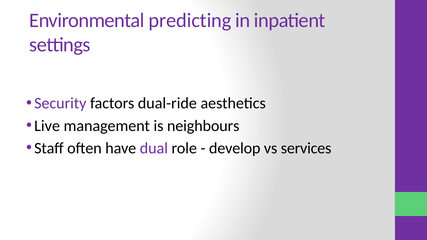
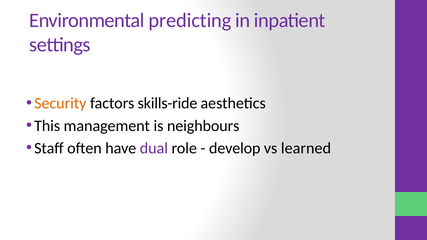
Security colour: purple -> orange
dual-ride: dual-ride -> skills-ride
Live: Live -> This
services: services -> learned
